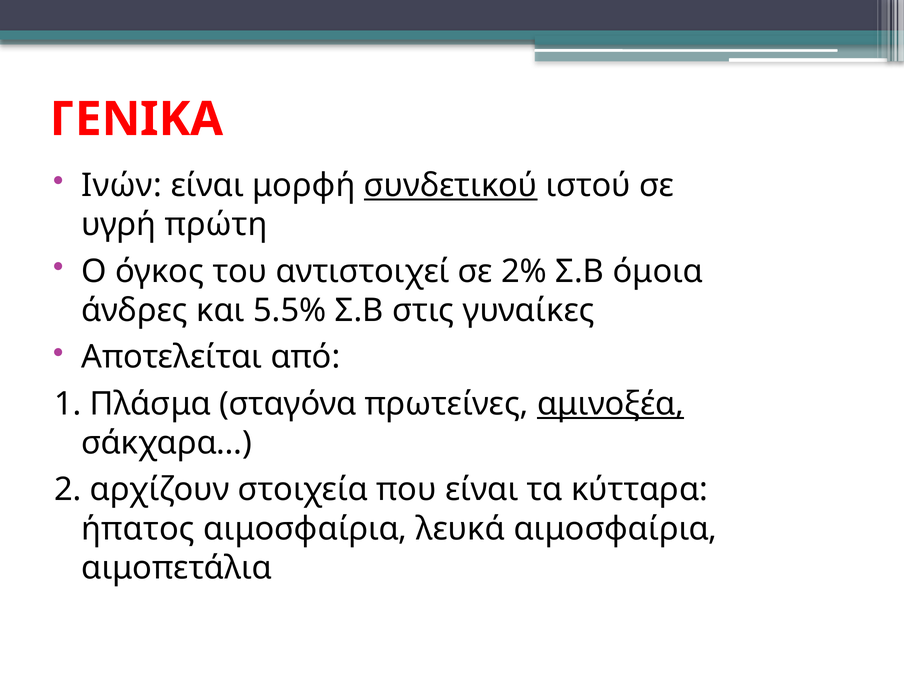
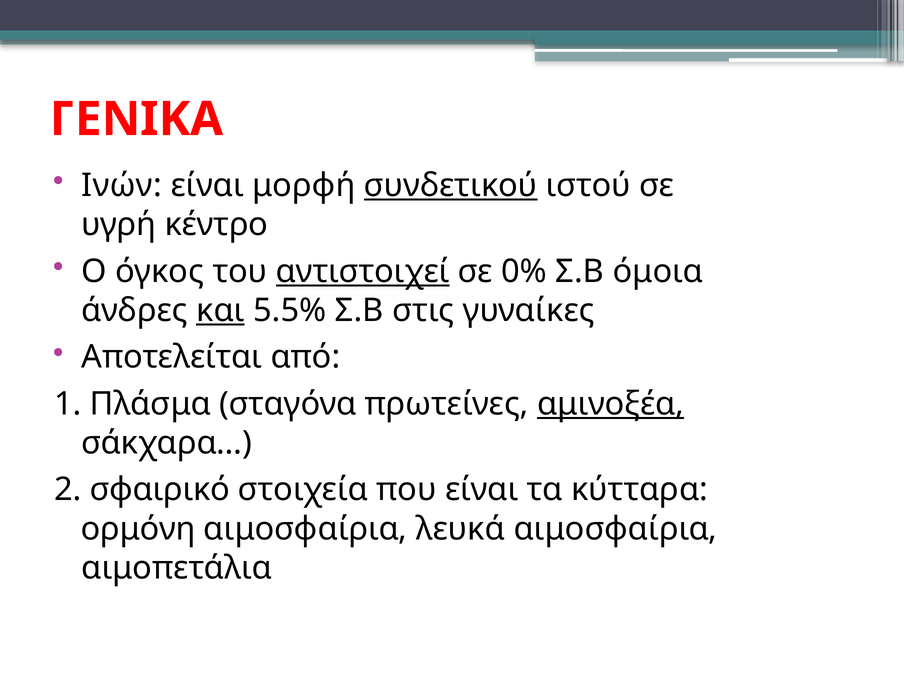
πρώτη: πρώτη -> κέντρο
αντιστοιχεί underline: none -> present
2%: 2% -> 0%
και underline: none -> present
αρχίζουν: αρχίζουν -> σφαιρικό
ήπατος: ήπατος -> ορμόνη
